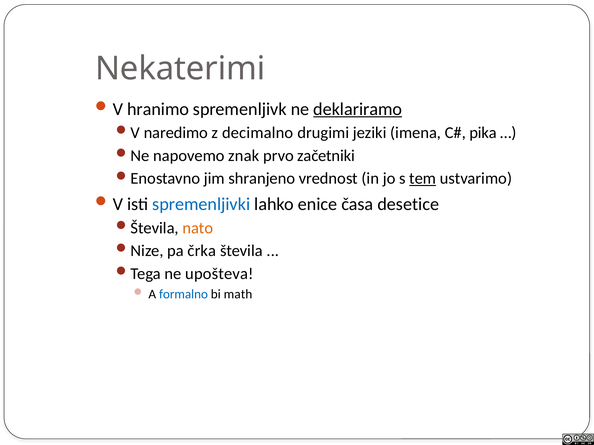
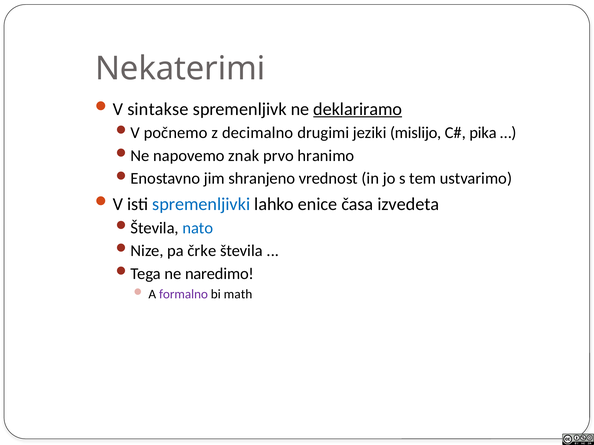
hranimo: hranimo -> sintakse
naredimo: naredimo -> počnemo
imena: imena -> mislijo
začetniki: začetniki -> hranimo
tem underline: present -> none
desetice: desetice -> izvedeta
nato colour: orange -> blue
črka: črka -> črke
upošteva: upošteva -> naredimo
formalno colour: blue -> purple
